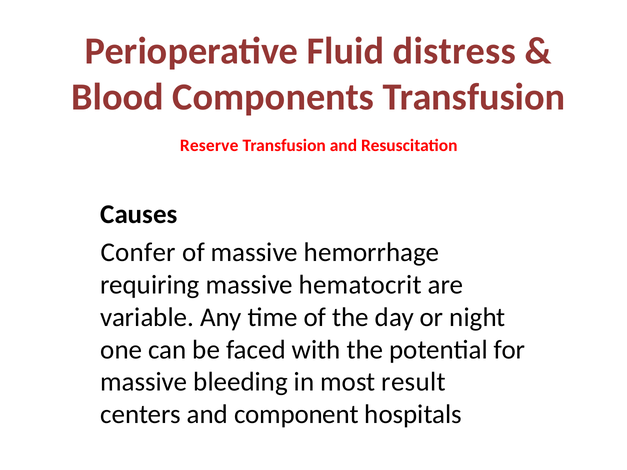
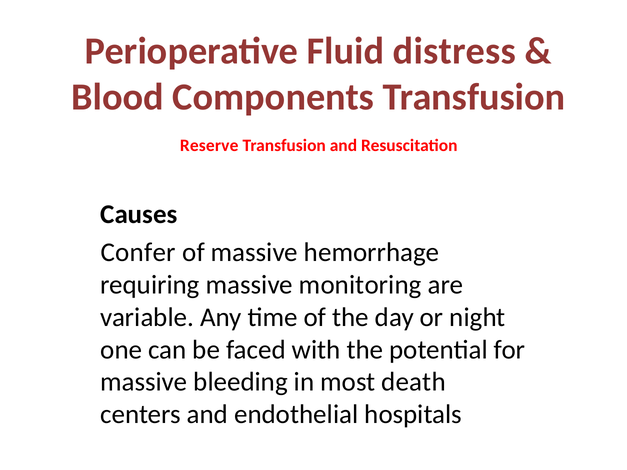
hematocrit: hematocrit -> monitoring
result: result -> death
component: component -> endothelial
